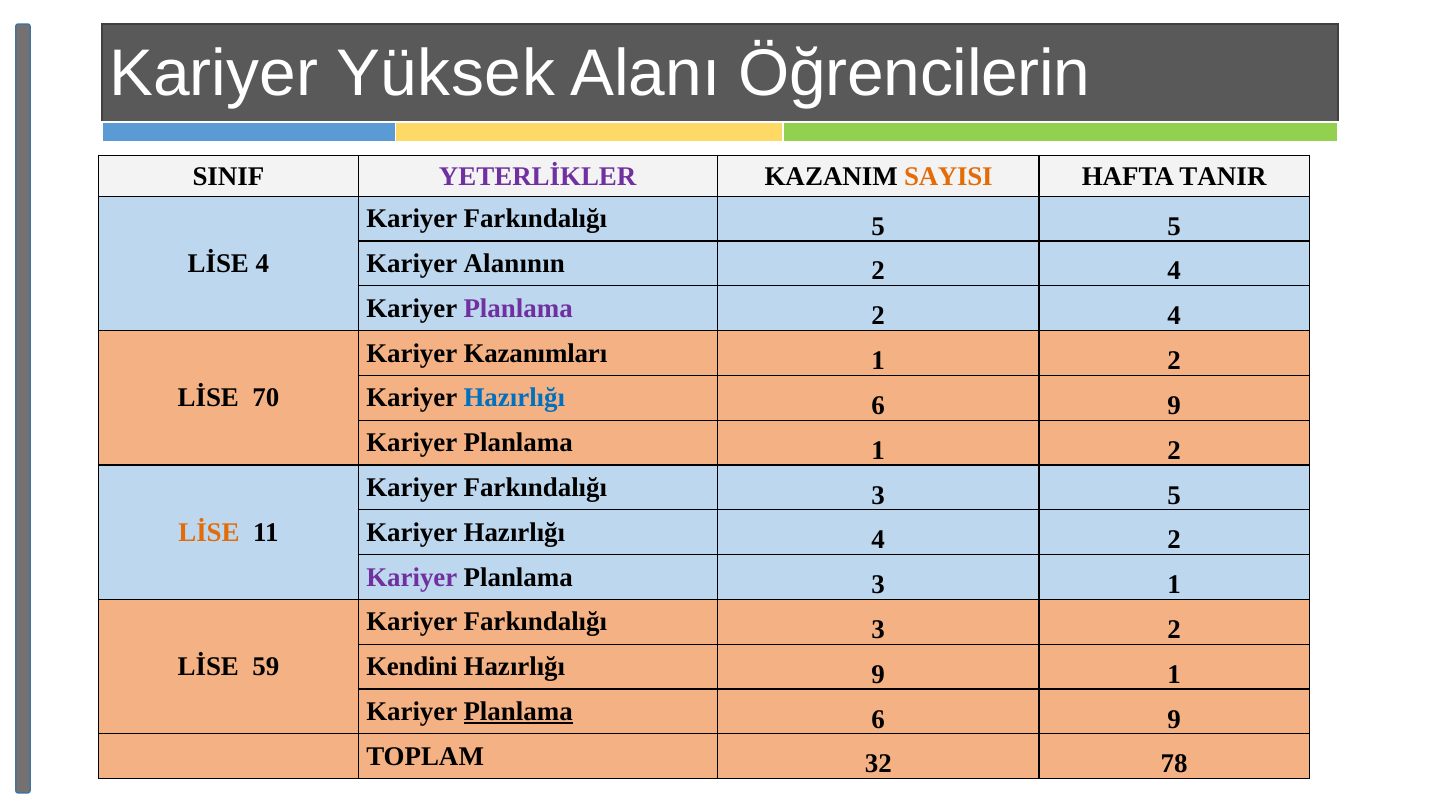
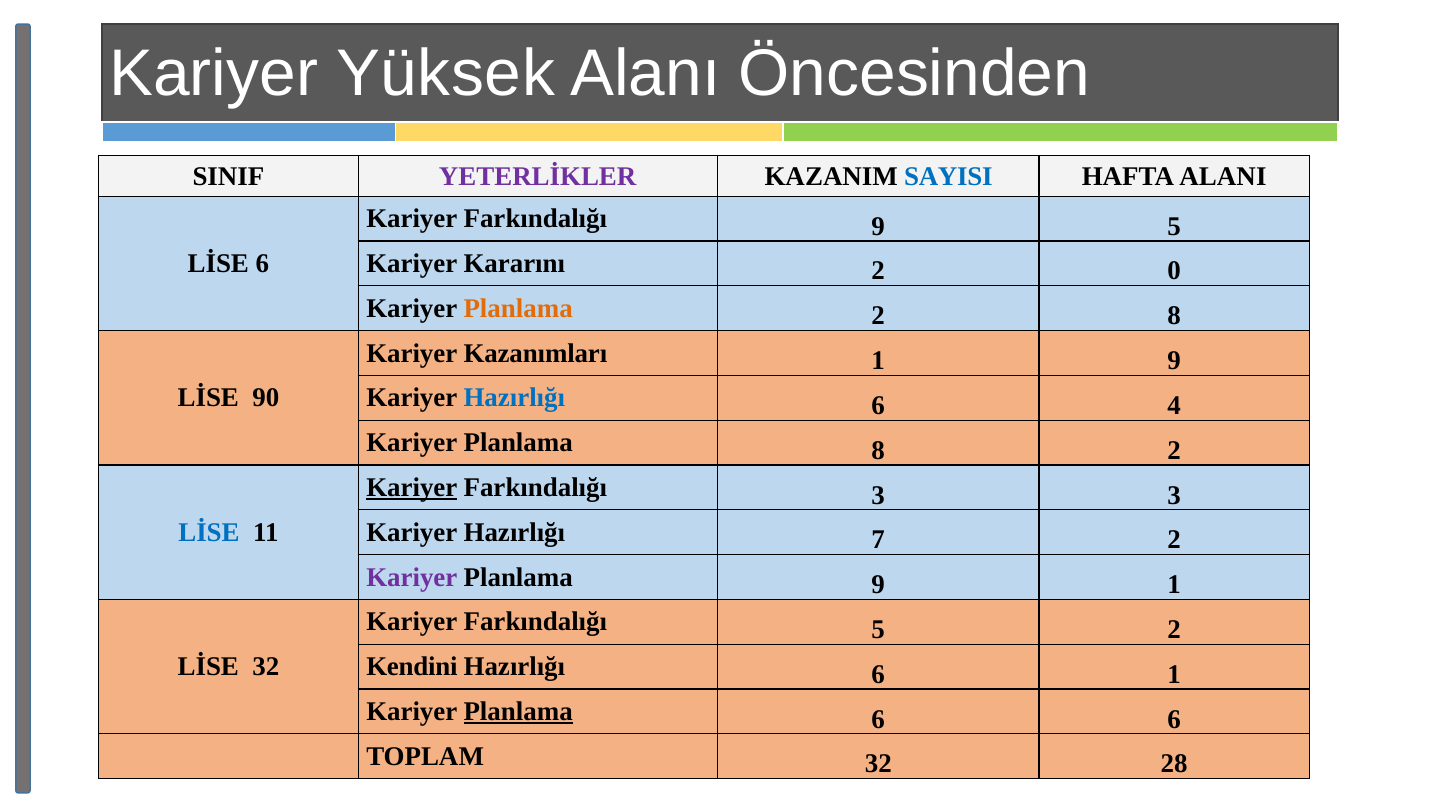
Öğrencilerin: Öğrencilerin -> Öncesinden
SAYISI colour: orange -> blue
TANIR: TANIR -> ALANI
Farkındalığı 5: 5 -> 9
LİSE 4: 4 -> 6
Alanının: Alanının -> Kararını
4 at (1174, 271): 4 -> 0
Planlama at (518, 308) colour: purple -> orange
4 at (1174, 316): 4 -> 8
2 at (1174, 360): 2 -> 9
70: 70 -> 90
9 at (1174, 405): 9 -> 4
Planlama 1: 1 -> 8
Kariyer at (412, 487) underline: none -> present
3 5: 5 -> 3
LİSE at (209, 532) colour: orange -> blue
Hazırlığı 4: 4 -> 7
Planlama 3: 3 -> 9
3 at (878, 629): 3 -> 5
LİSE 59: 59 -> 32
9 at (878, 674): 9 -> 6
9 at (1174, 718): 9 -> 6
78: 78 -> 28
